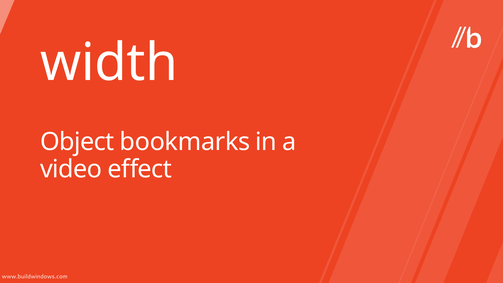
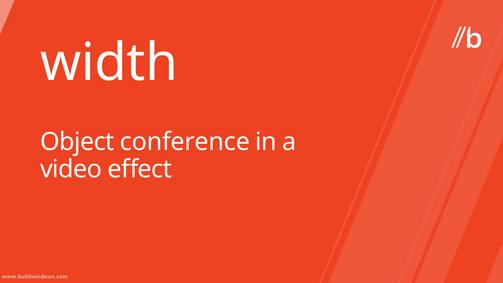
bookmarks: bookmarks -> conference
